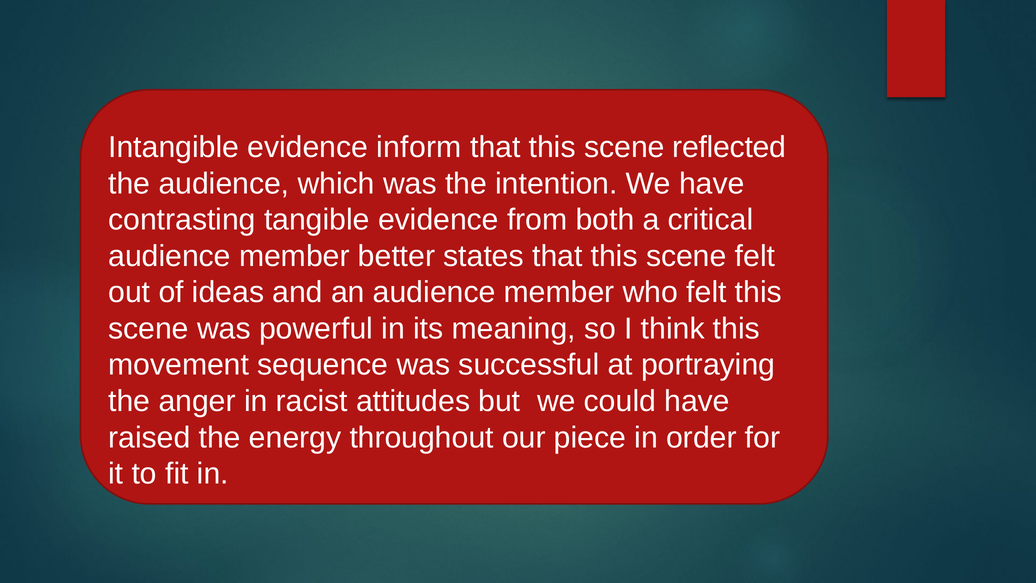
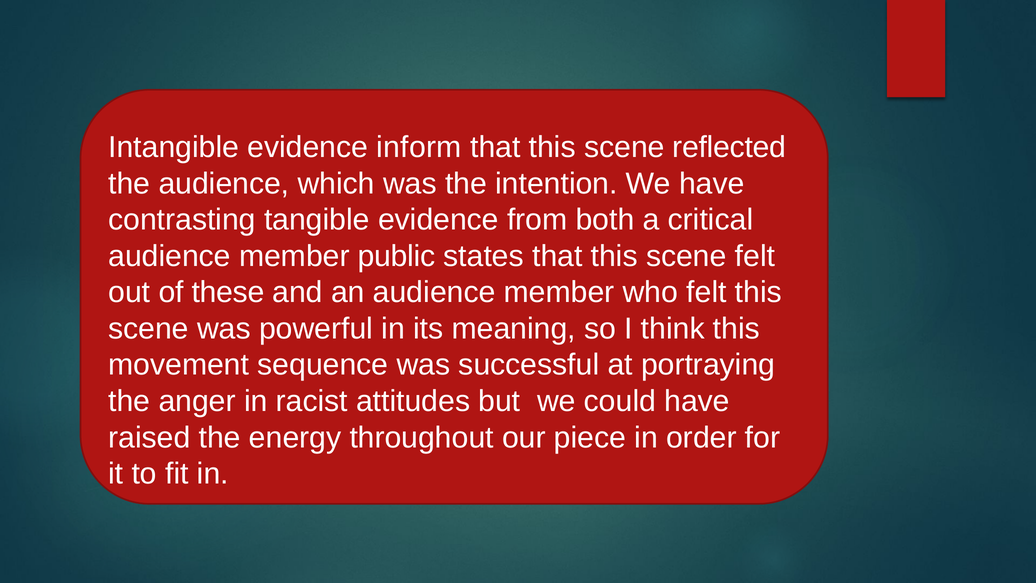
better: better -> public
ideas: ideas -> these
